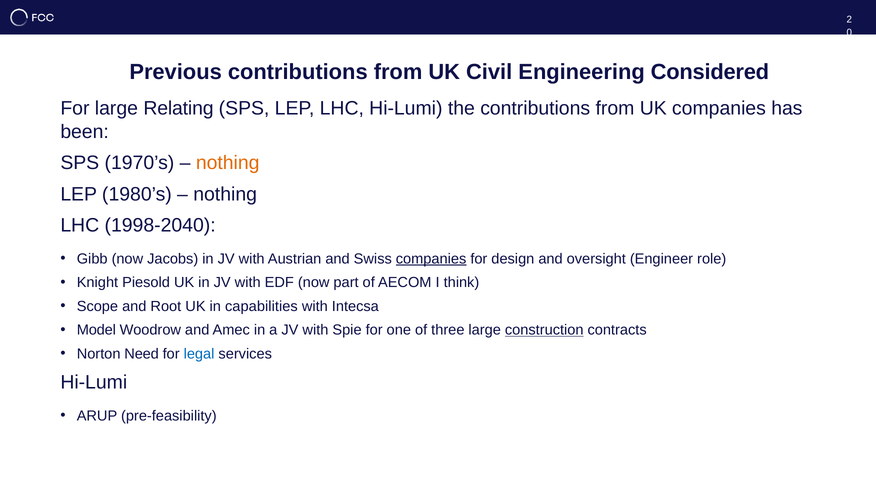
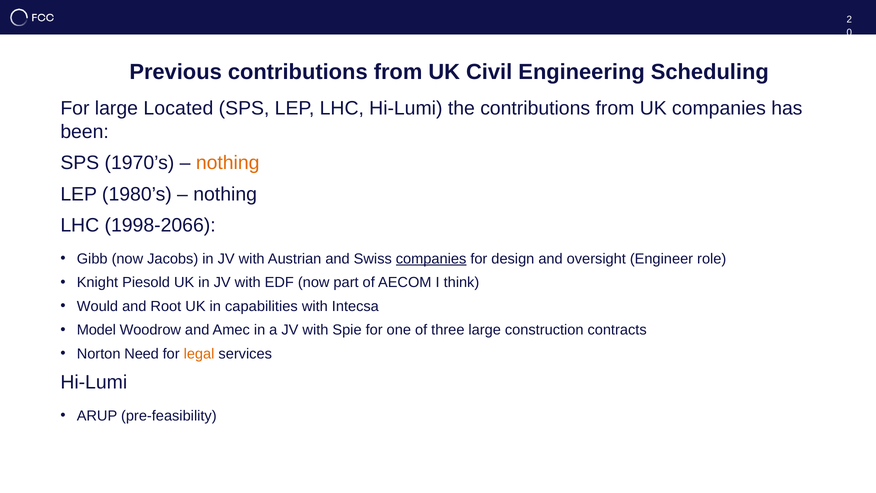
Considered: Considered -> Scheduling
Relating: Relating -> Located
1998-2040: 1998-2040 -> 1998-2066
Scope: Scope -> Would
construction underline: present -> none
legal colour: blue -> orange
